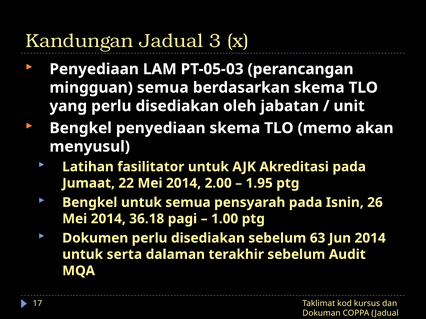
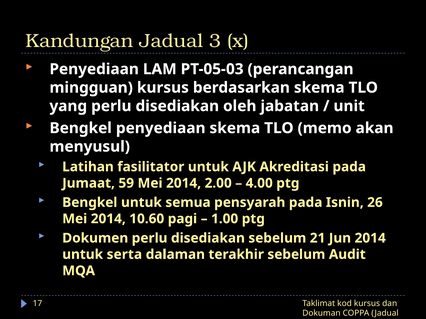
mingguan semua: semua -> kursus
22: 22 -> 59
1.95: 1.95 -> 4.00
36.18: 36.18 -> 10.60
63: 63 -> 21
